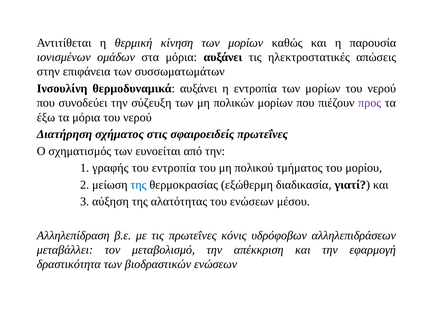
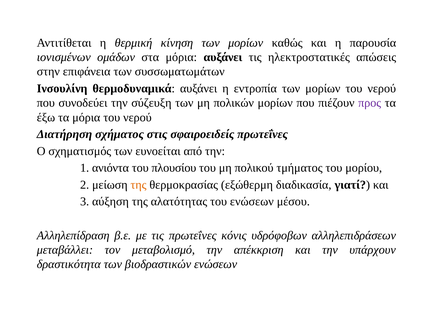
γραφής: γραφής -> ανιόντα
του εντροπία: εντροπία -> πλουσίου
της at (139, 185) colour: blue -> orange
εφαρμογή: εφαρμογή -> υπάρχουν
